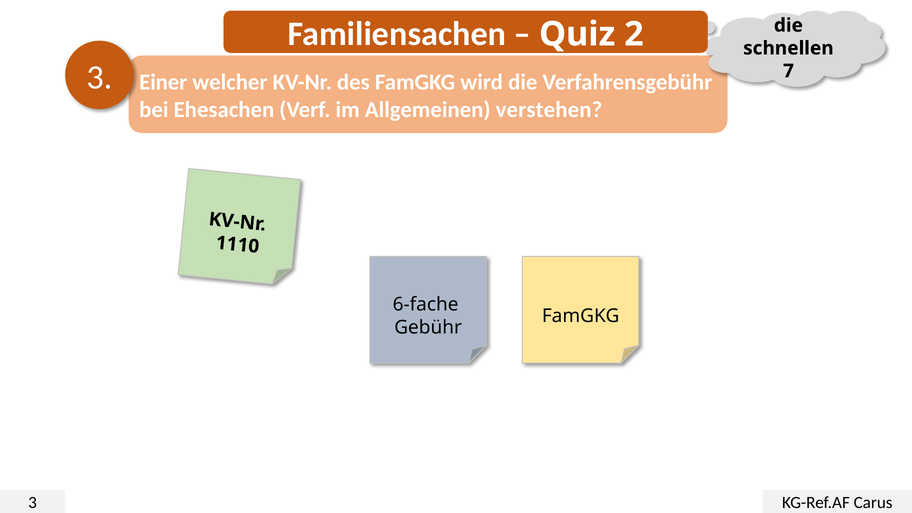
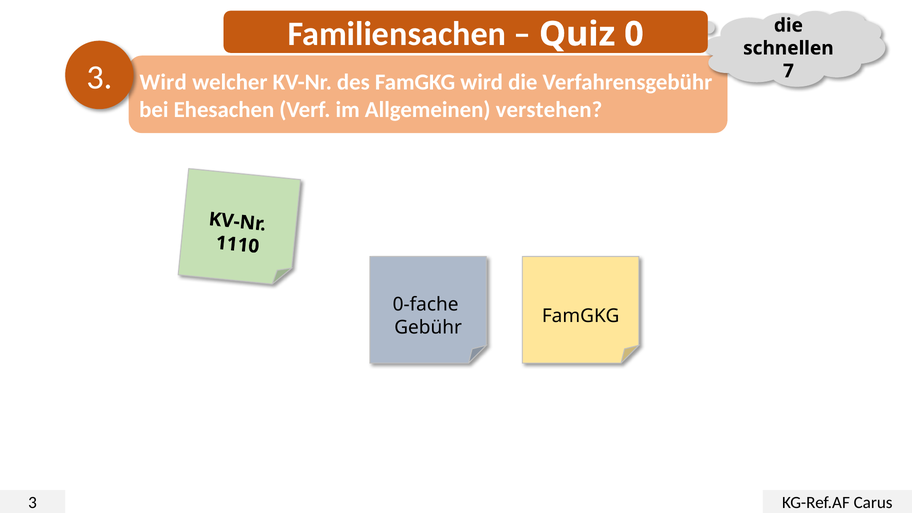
2: 2 -> 0
Einer at (163, 82): Einer -> Wird
6-fache: 6-fache -> 0-fache
